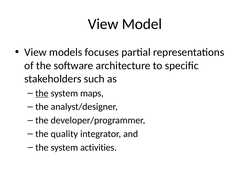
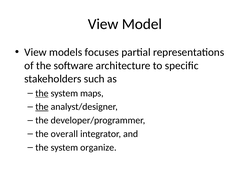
the at (42, 107) underline: none -> present
quality: quality -> overall
activities: activities -> organize
